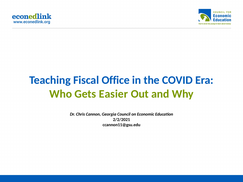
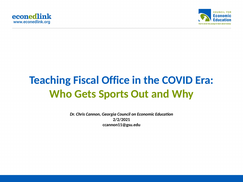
Easier: Easier -> Sports
